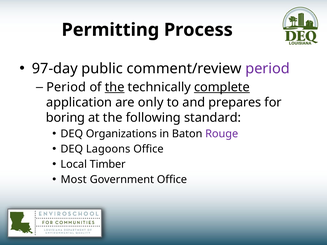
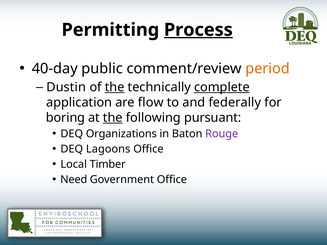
Process underline: none -> present
97-day: 97-day -> 40-day
period at (268, 69) colour: purple -> orange
Period at (66, 87): Period -> Dustin
only: only -> flow
prepares: prepares -> federally
the at (113, 118) underline: none -> present
standard: standard -> pursuant
Most: Most -> Need
